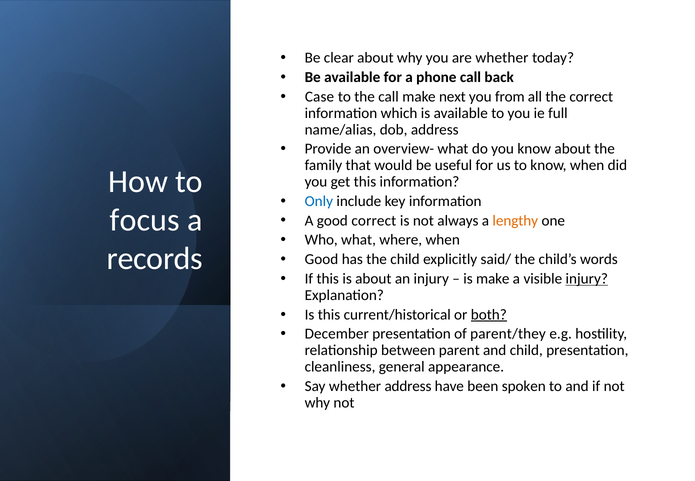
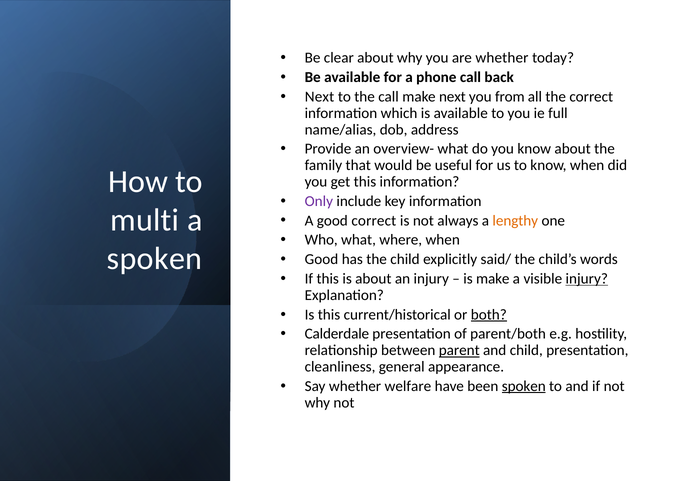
Case at (320, 97): Case -> Next
Only colour: blue -> purple
focus: focus -> multi
records at (155, 259): records -> spoken
December: December -> Calderdale
parent/they: parent/they -> parent/both
parent underline: none -> present
whether address: address -> welfare
spoken at (524, 386) underline: none -> present
